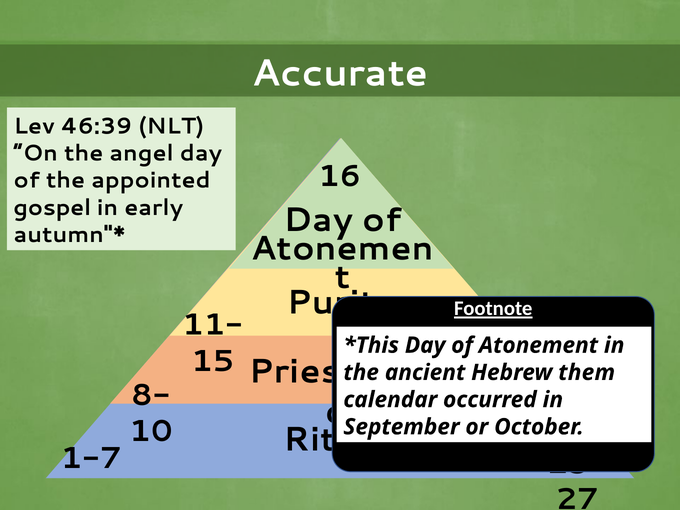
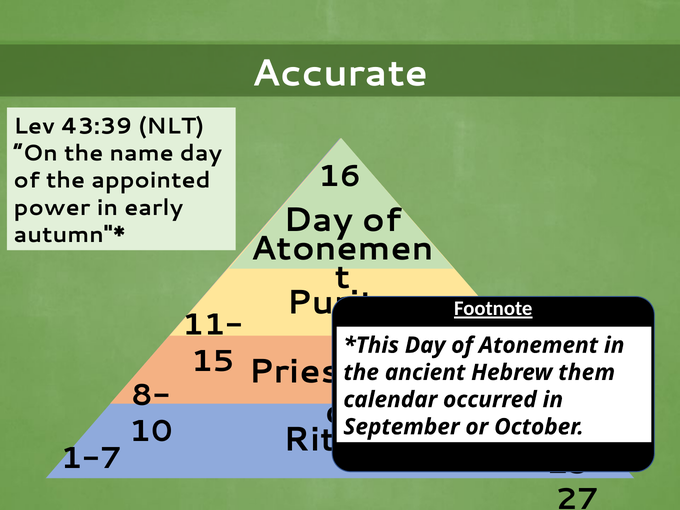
46:39: 46:39 -> 43:39
angel: angel -> name
gospel: gospel -> power
